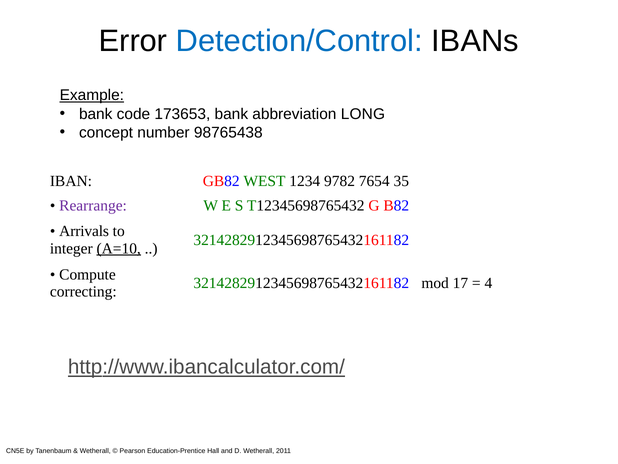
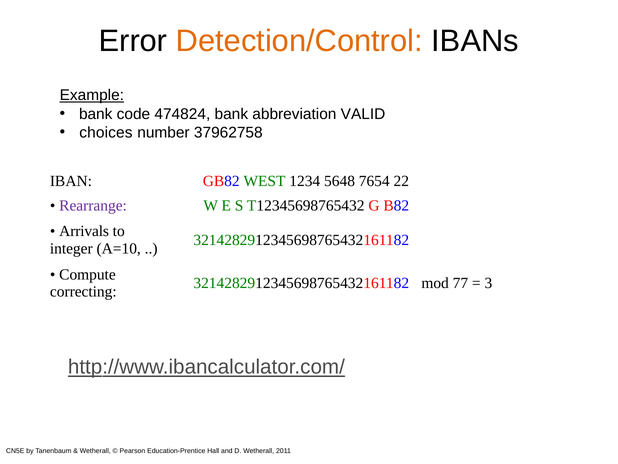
Detection/Control colour: blue -> orange
173653: 173653 -> 474824
LONG: LONG -> VALID
concept: concept -> choices
98765438: 98765438 -> 37962758
9782: 9782 -> 5648
35: 35 -> 22
A=10 underline: present -> none
17: 17 -> 77
4: 4 -> 3
